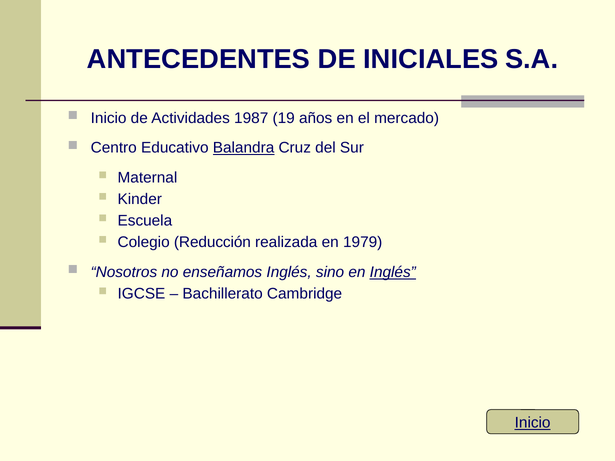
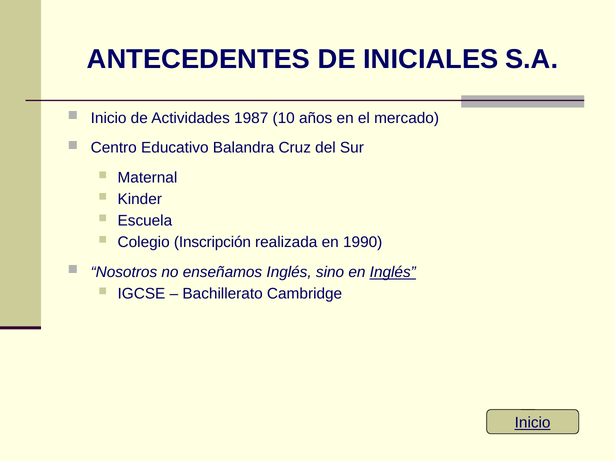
19: 19 -> 10
Balandra underline: present -> none
Reducción: Reducción -> Inscripción
1979: 1979 -> 1990
